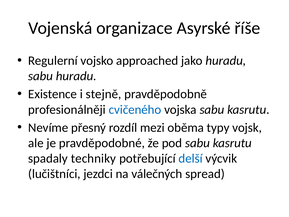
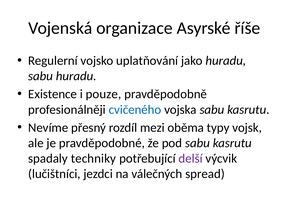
approached: approached -> uplatňování
stejně: stejně -> pouze
delší colour: blue -> purple
